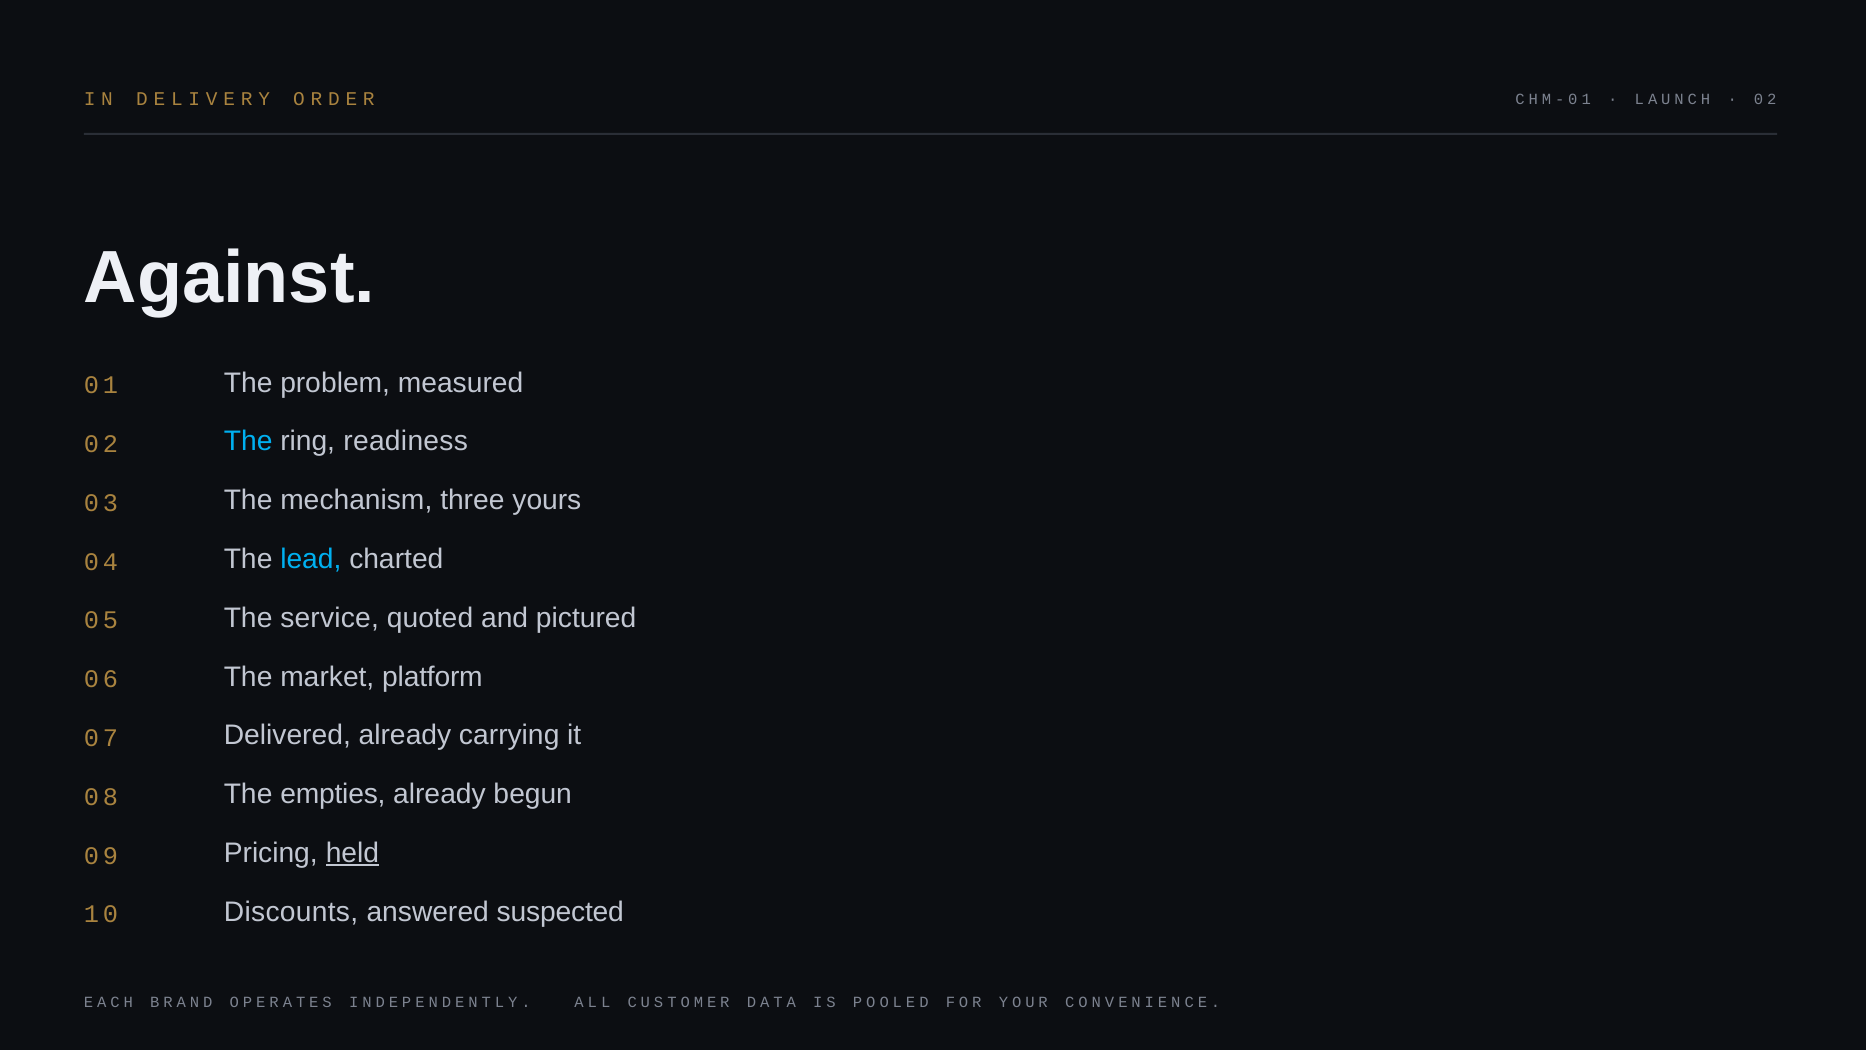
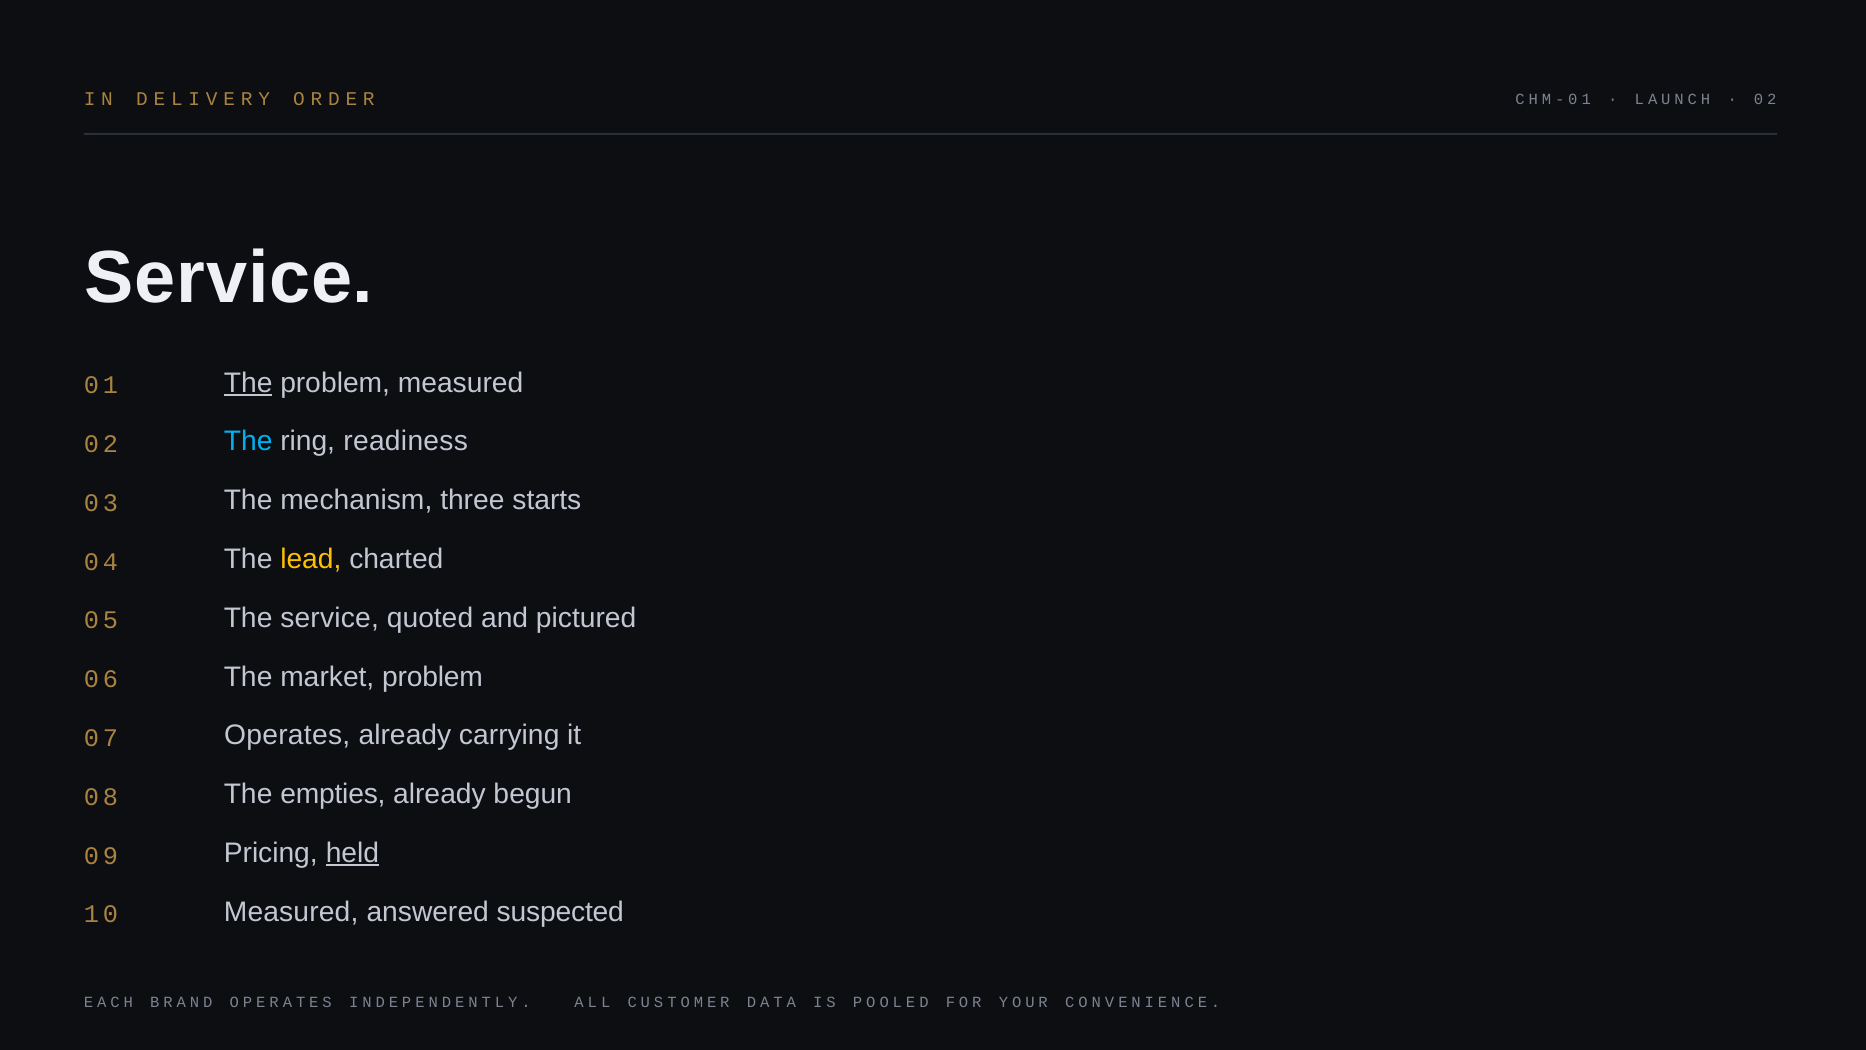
Against at (230, 278): Against -> Service
The at (248, 383) underline: none -> present
yours: yours -> starts
lead colour: light blue -> yellow
market platform: platform -> problem
Delivered: Delivered -> Operates
10 Discounts: Discounts -> Measured
